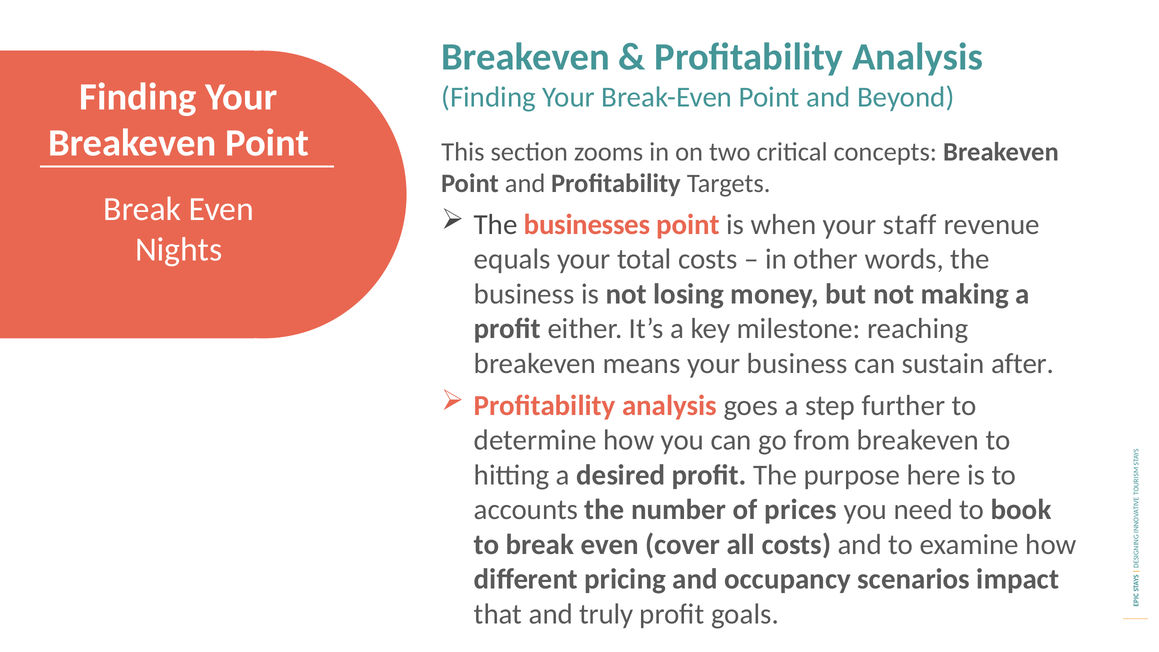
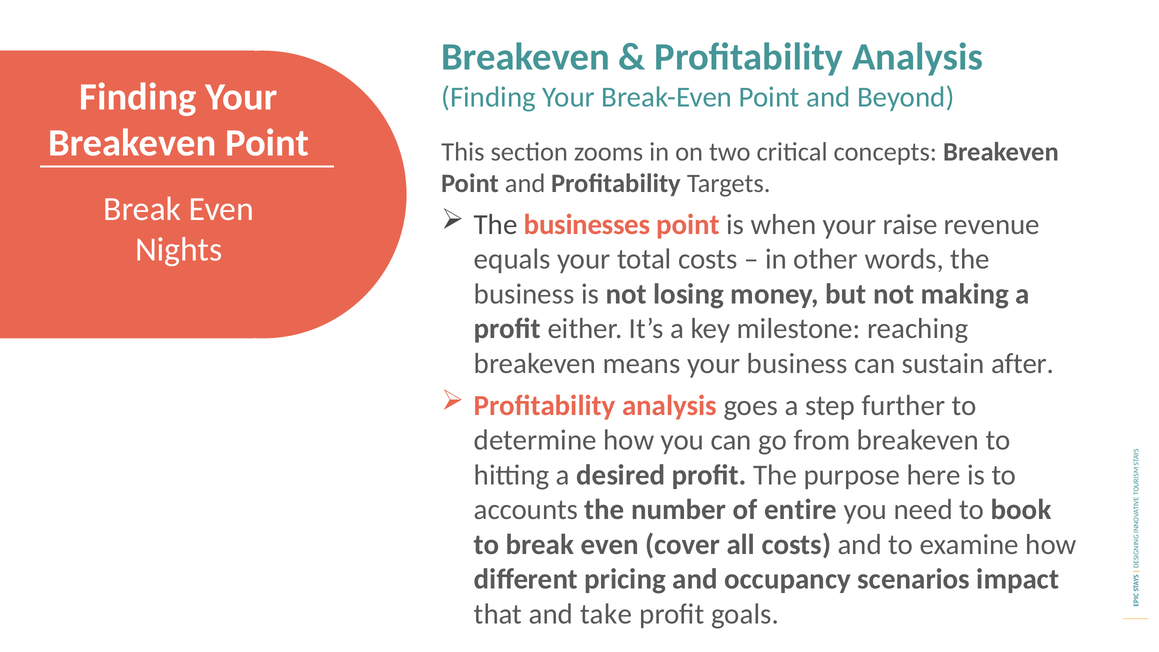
staff: staff -> raise
prices: prices -> entire
truly: truly -> take
